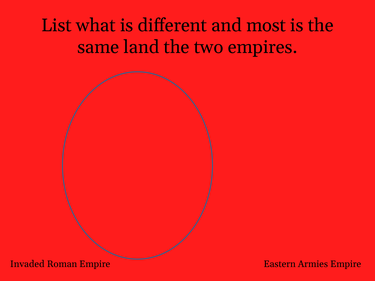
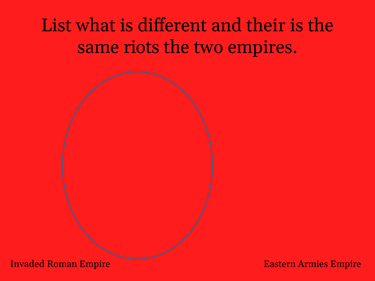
most: most -> their
land: land -> riots
